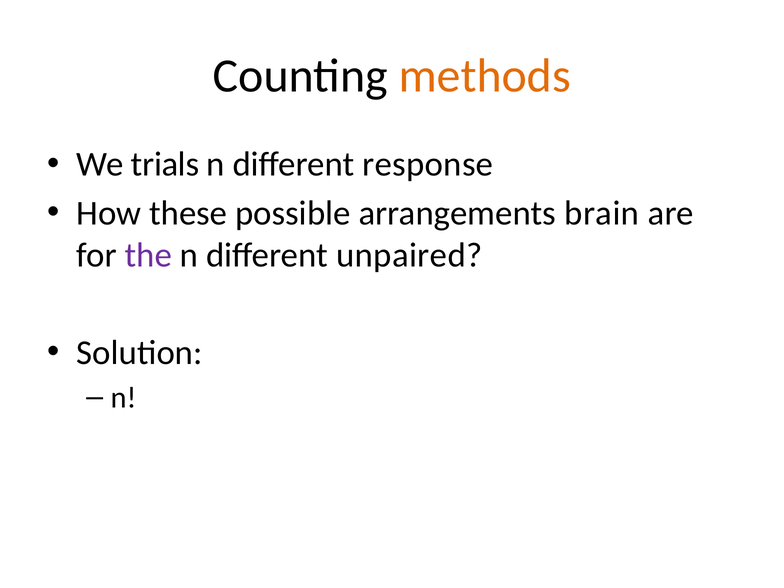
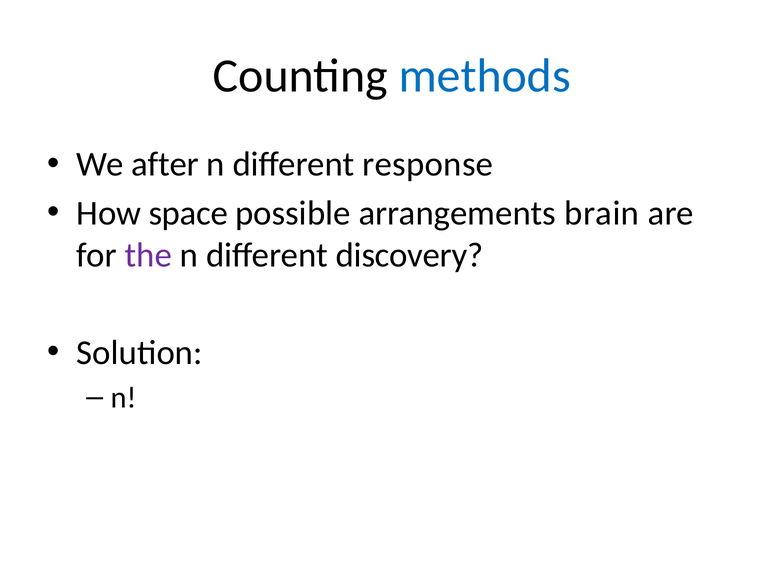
methods colour: orange -> blue
trials: trials -> after
these: these -> space
unpaired: unpaired -> discovery
